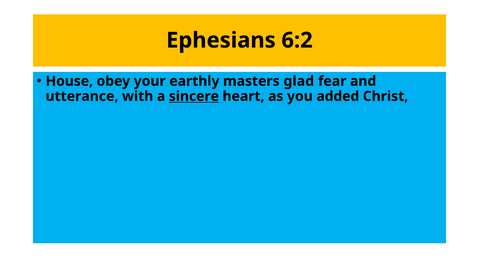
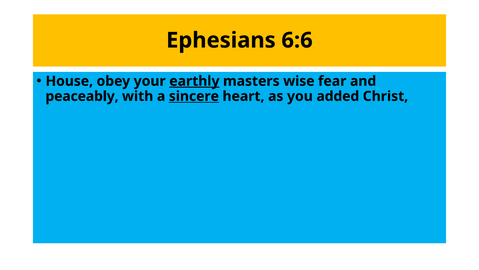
6:2: 6:2 -> 6:6
earthly underline: none -> present
glad: glad -> wise
utterance: utterance -> peaceably
